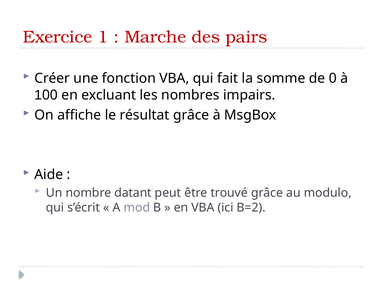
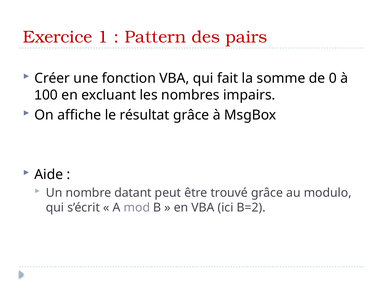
Marche: Marche -> Pattern
